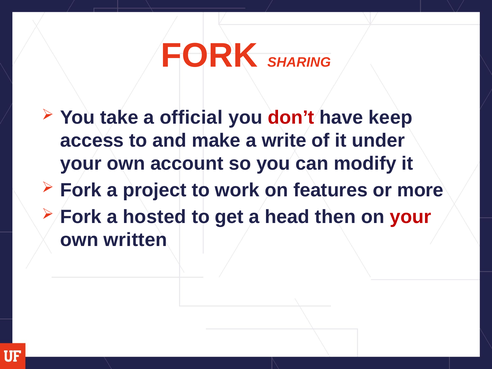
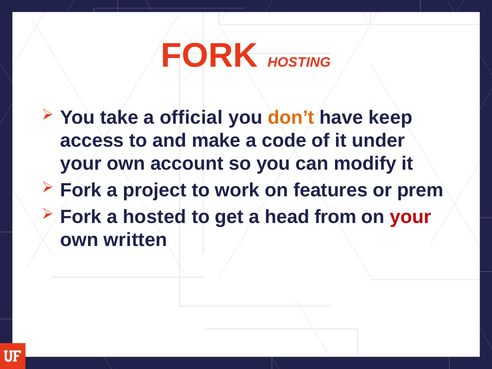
SHARING: SHARING -> HOSTING
don’t colour: red -> orange
write: write -> code
more: more -> prem
then: then -> from
